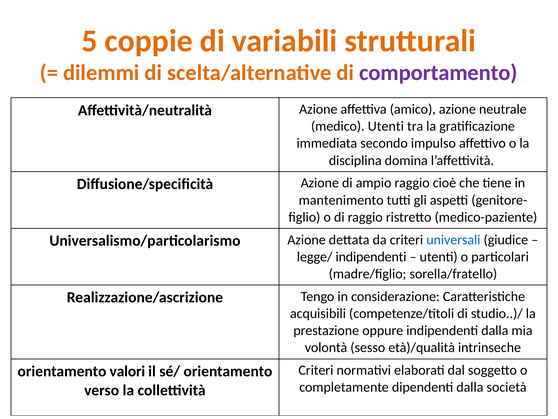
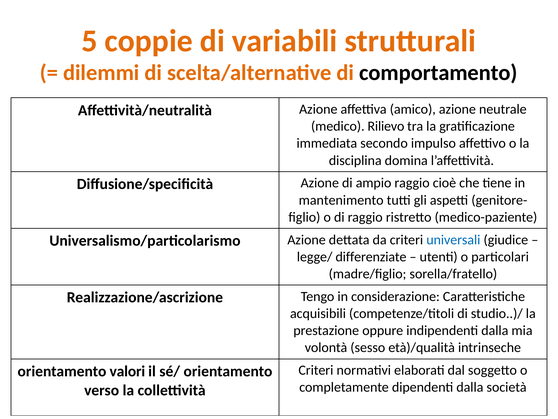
comportamento colour: purple -> black
medico Utenti: Utenti -> Rilievo
legge/ indipendenti: indipendenti -> differenziate
